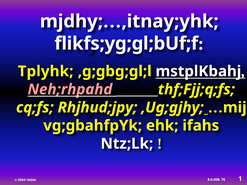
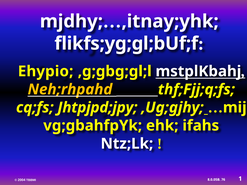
Tplyhk: Tplyhk -> Ehypio
Neh;rhpahd colour: pink -> yellow
Rhjhud;jpy: Rhjhud;jpy -> Jhtpjpd;jpy
